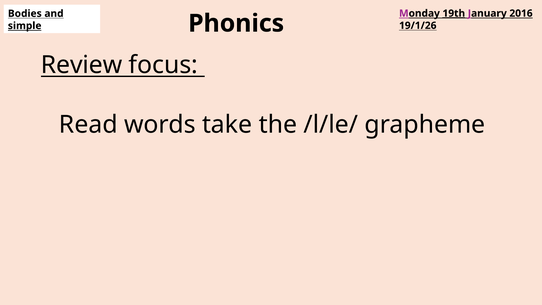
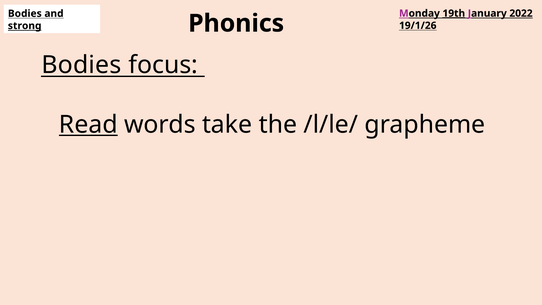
2016: 2016 -> 2022
simple: simple -> strong
Review at (82, 65): Review -> Bodies
Read underline: none -> present
